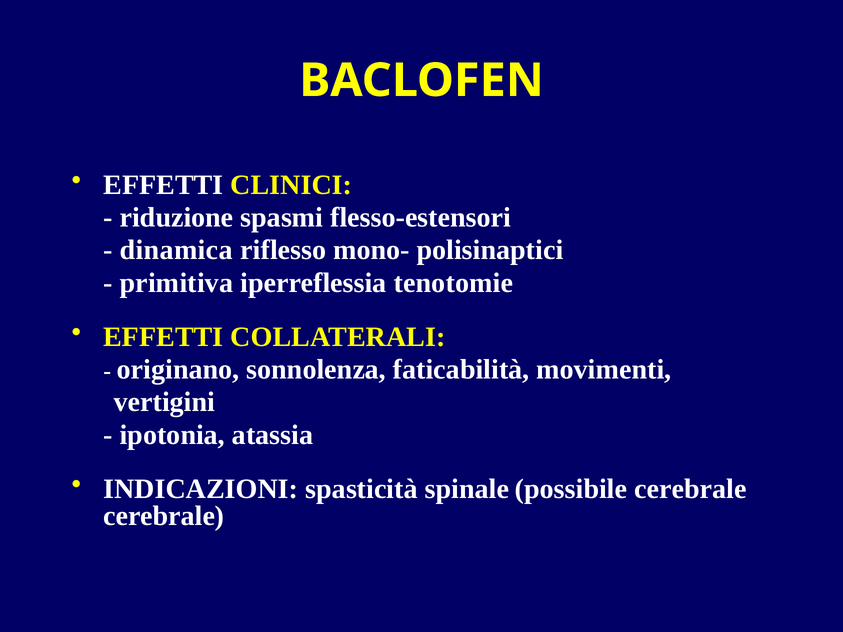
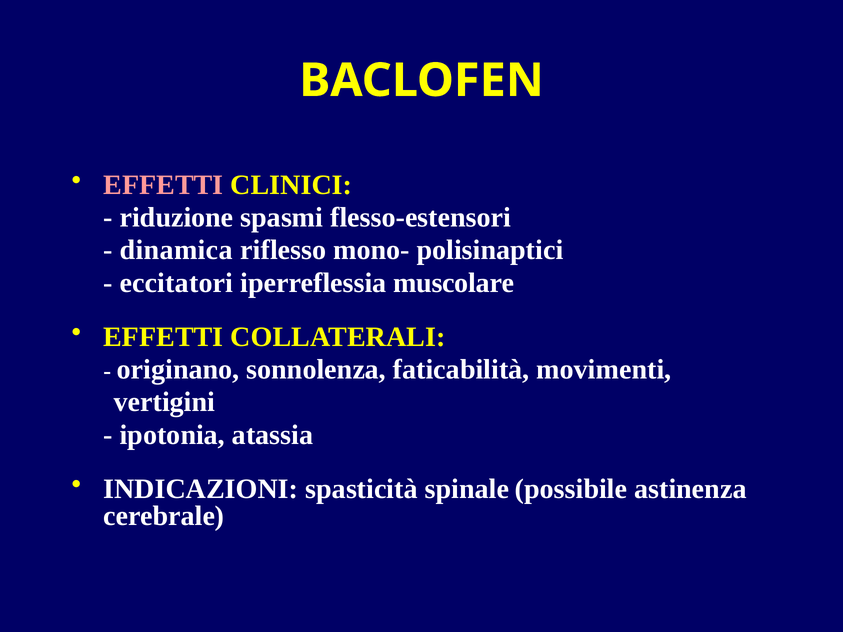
EFFETTI at (163, 185) colour: white -> pink
primitiva: primitiva -> eccitatori
tenotomie: tenotomie -> muscolare
possibile cerebrale: cerebrale -> astinenza
